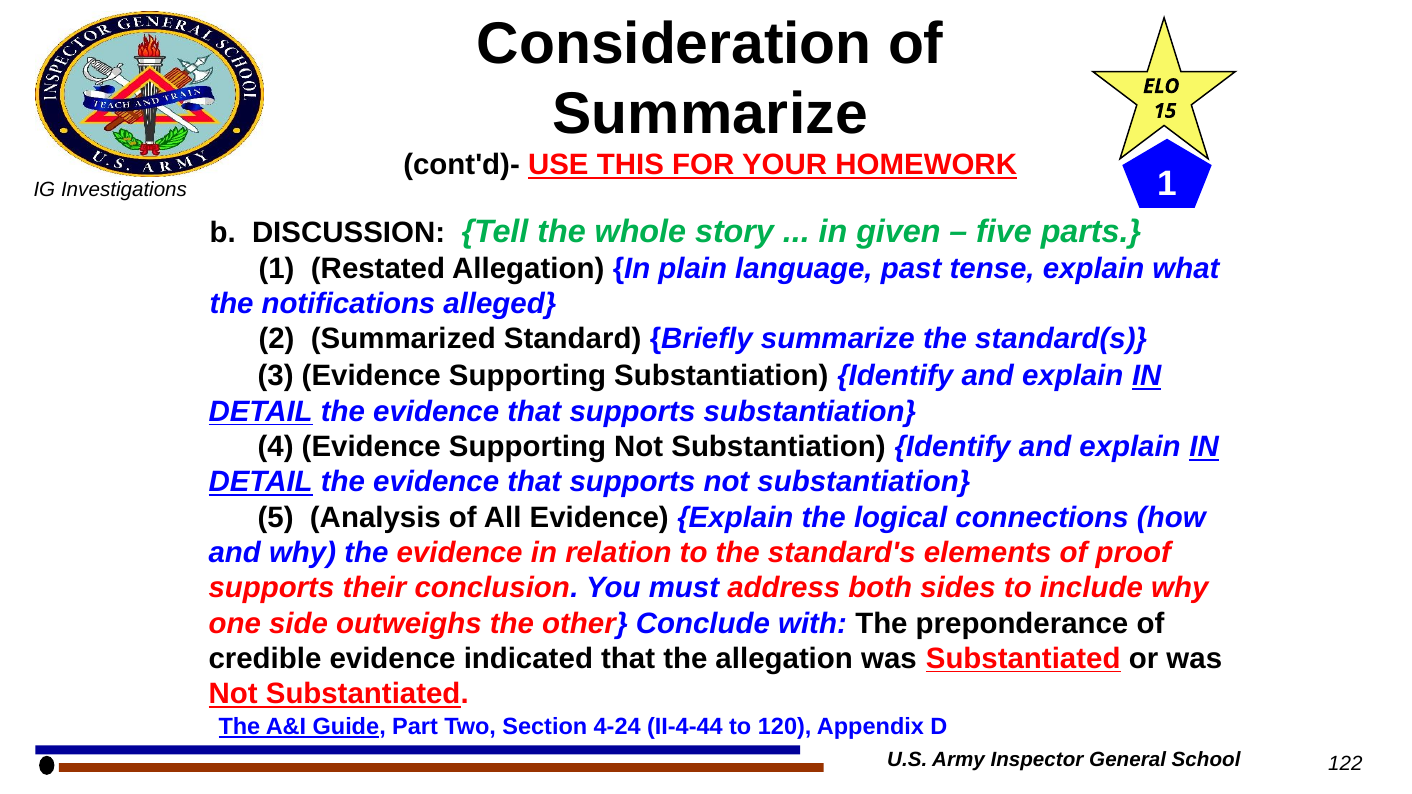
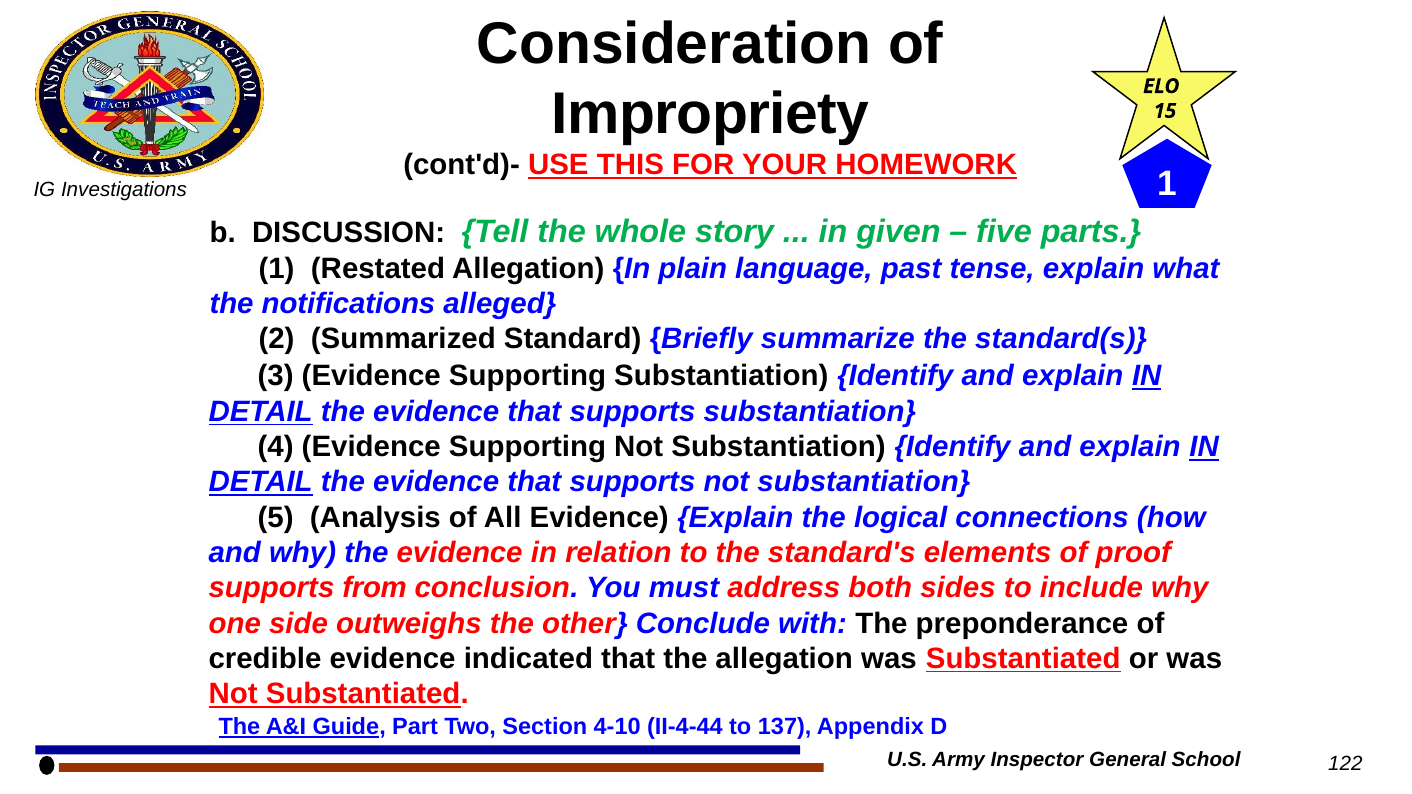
Summarize at (710, 114): Summarize -> Impropriety
their: their -> from
4-24: 4-24 -> 4-10
120: 120 -> 137
